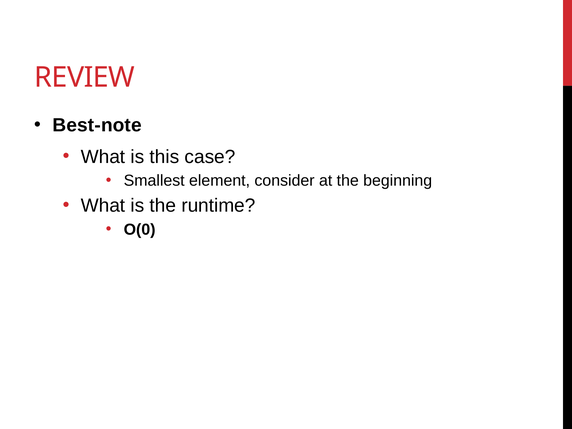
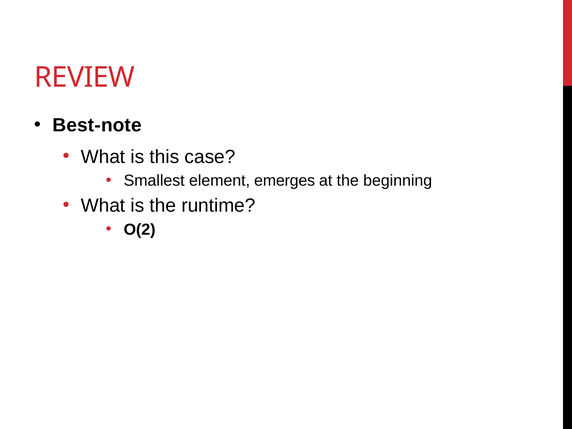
consider: consider -> emerges
O(0: O(0 -> O(2
